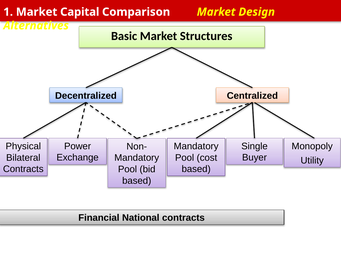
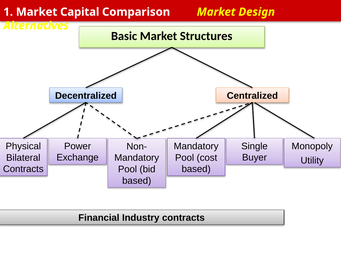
National: National -> Industry
